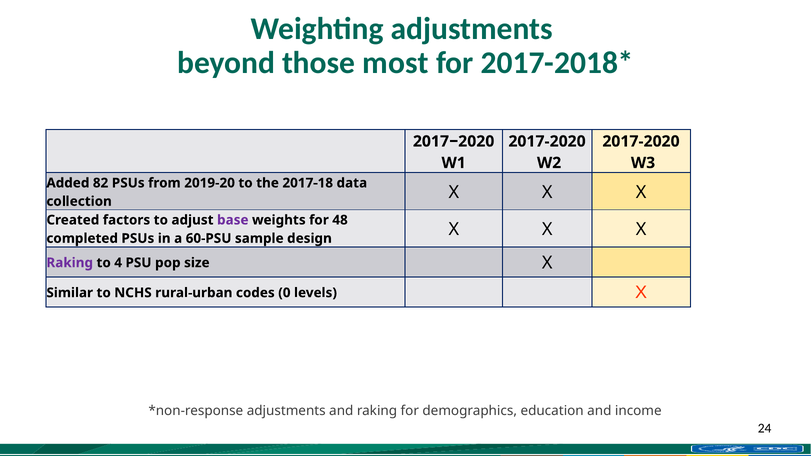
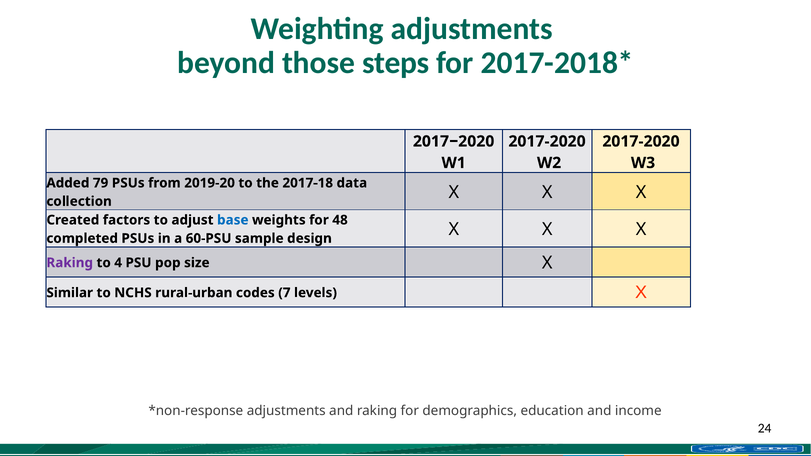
most: most -> steps
82: 82 -> 79
base colour: purple -> blue
0: 0 -> 7
